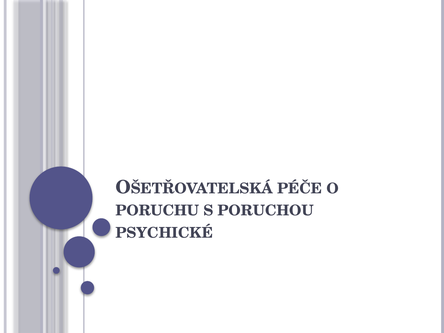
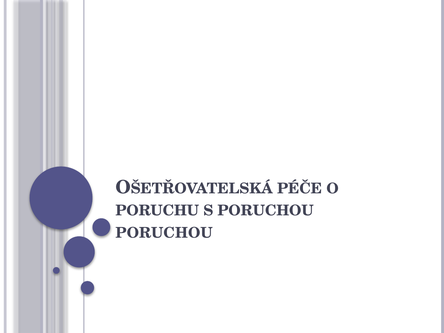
PSYCHICKÉ at (164, 233): PSYCHICKÉ -> PORUCHOU
